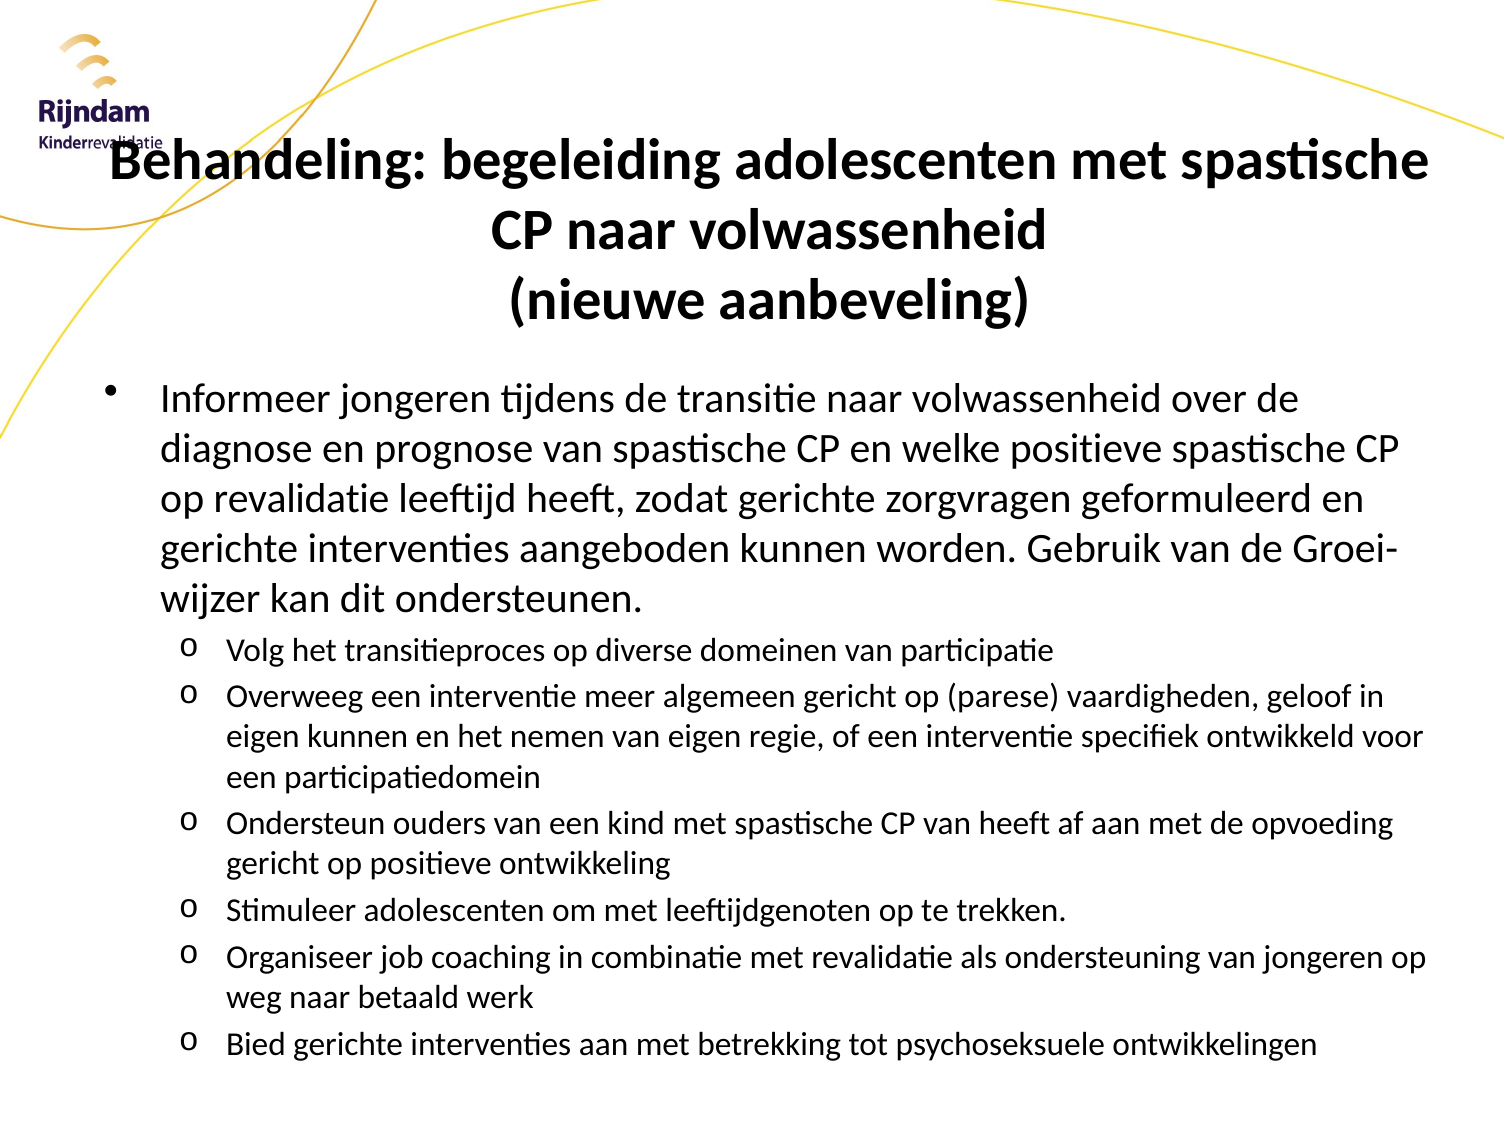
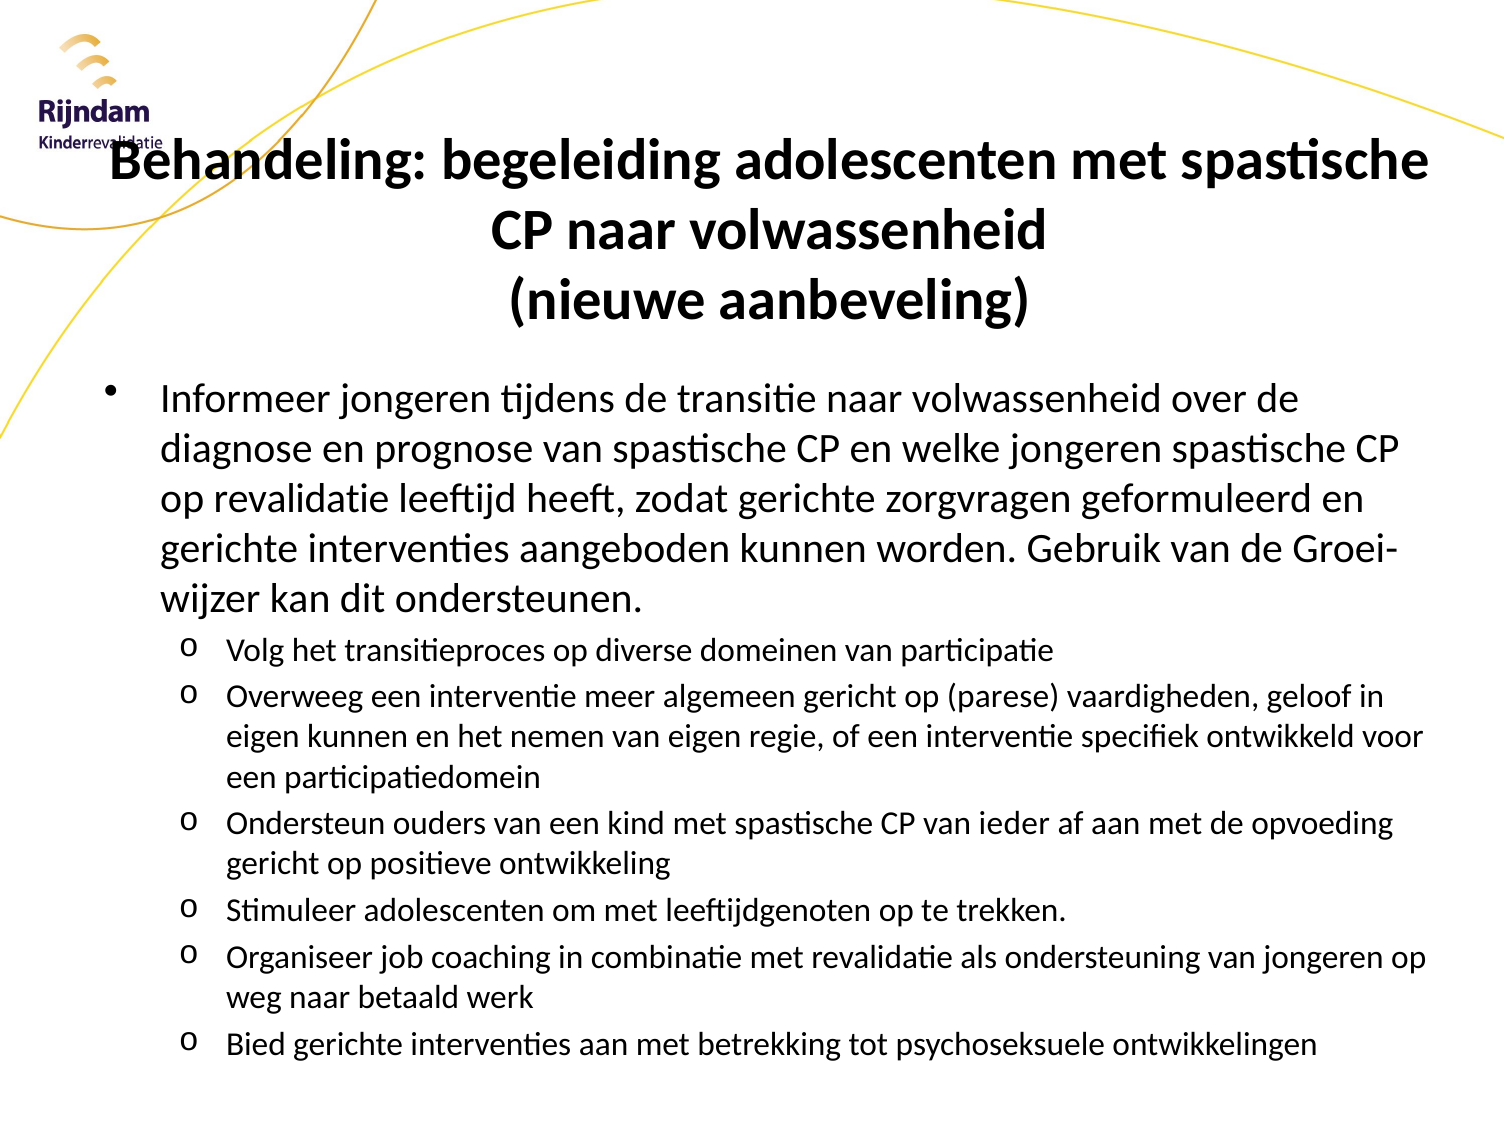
welke positieve: positieve -> jongeren
van heeft: heeft -> ieder
